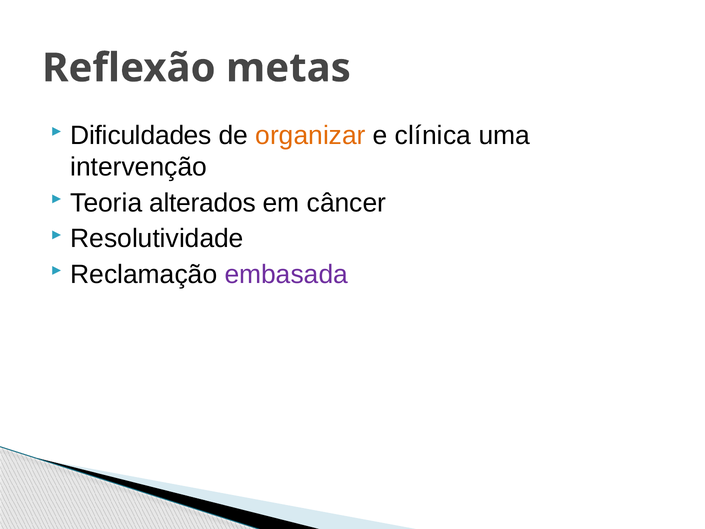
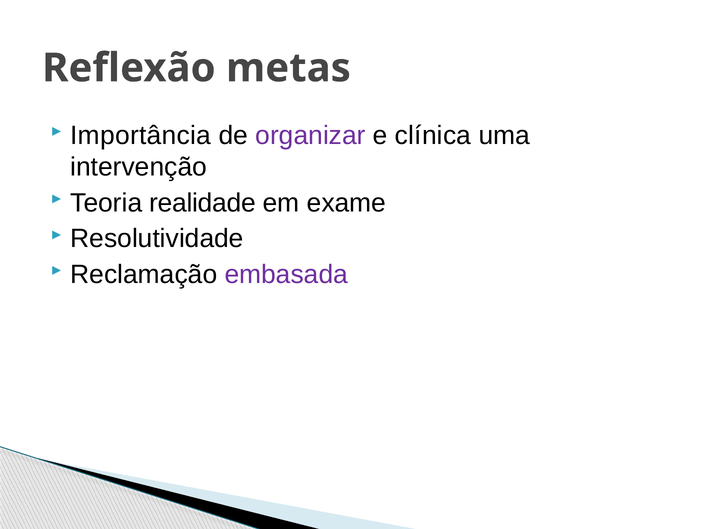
Dificuldades: Dificuldades -> Importância
organizar colour: orange -> purple
alterados: alterados -> realidade
câncer: câncer -> exame
